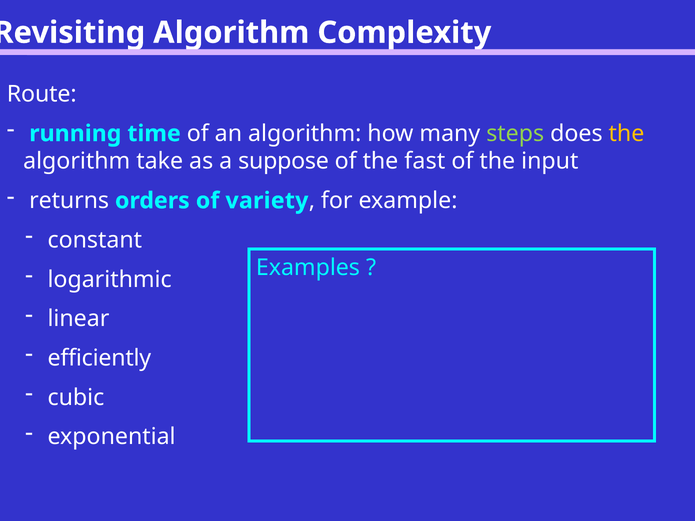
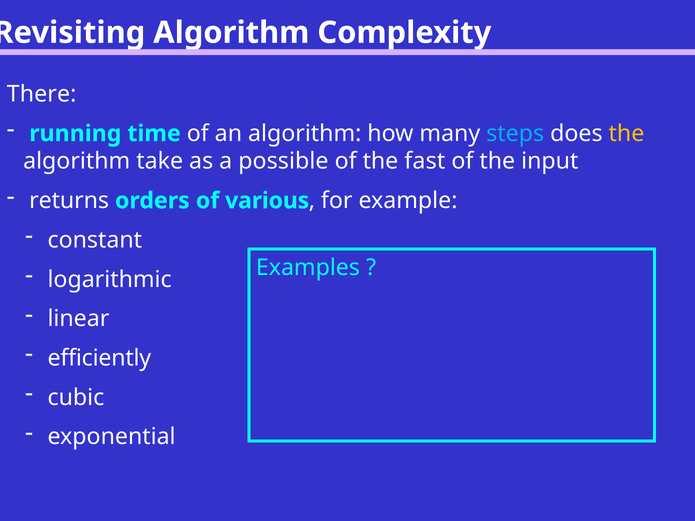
Route: Route -> There
steps colour: light green -> light blue
suppose: suppose -> possible
variety: variety -> various
